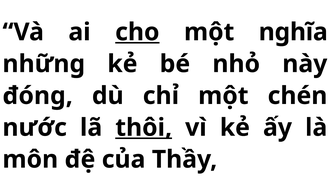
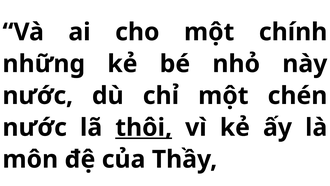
cho underline: present -> none
nghĩa: nghĩa -> chính
đóng at (38, 96): đóng -> nước
